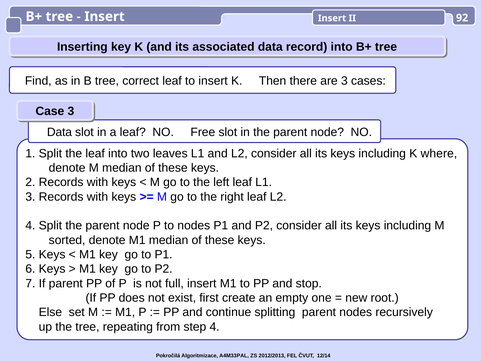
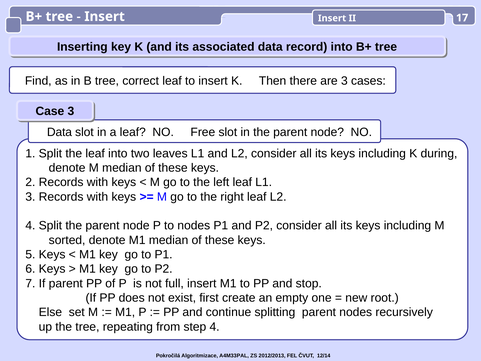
92: 92 -> 17
where: where -> during
